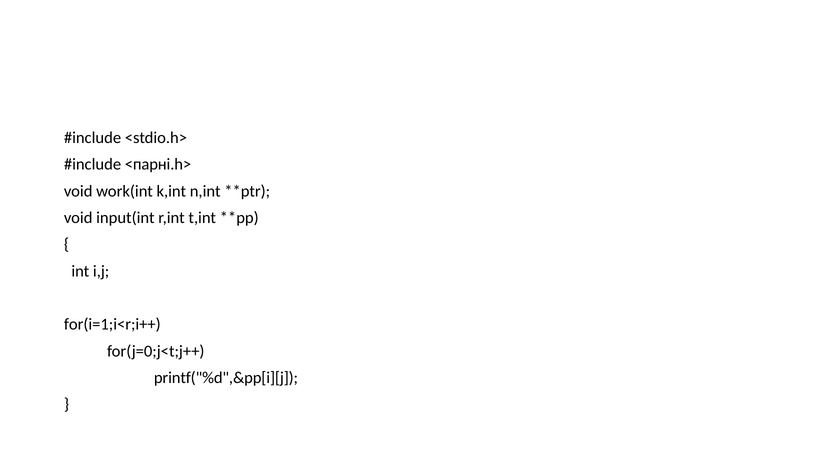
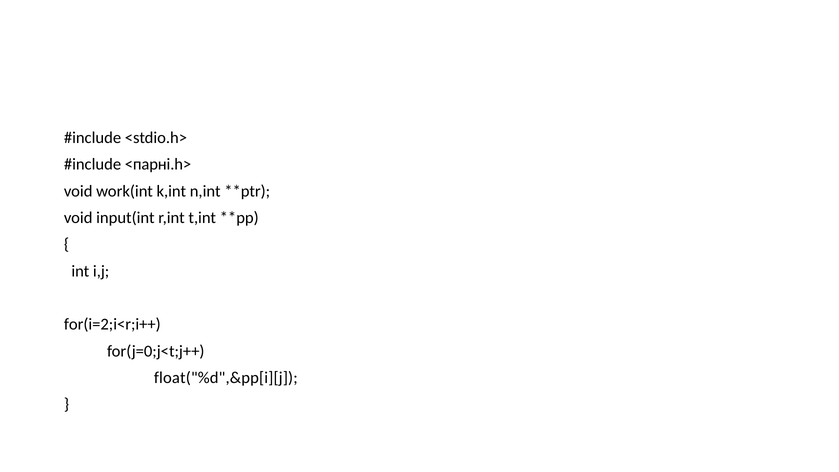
for(i=1;i<r;i++: for(i=1;i<r;i++ -> for(i=2;i<r;i++
printf("%d",&pp[i][j: printf("%d",&pp[i][j -> float("%d",&pp[i][j
